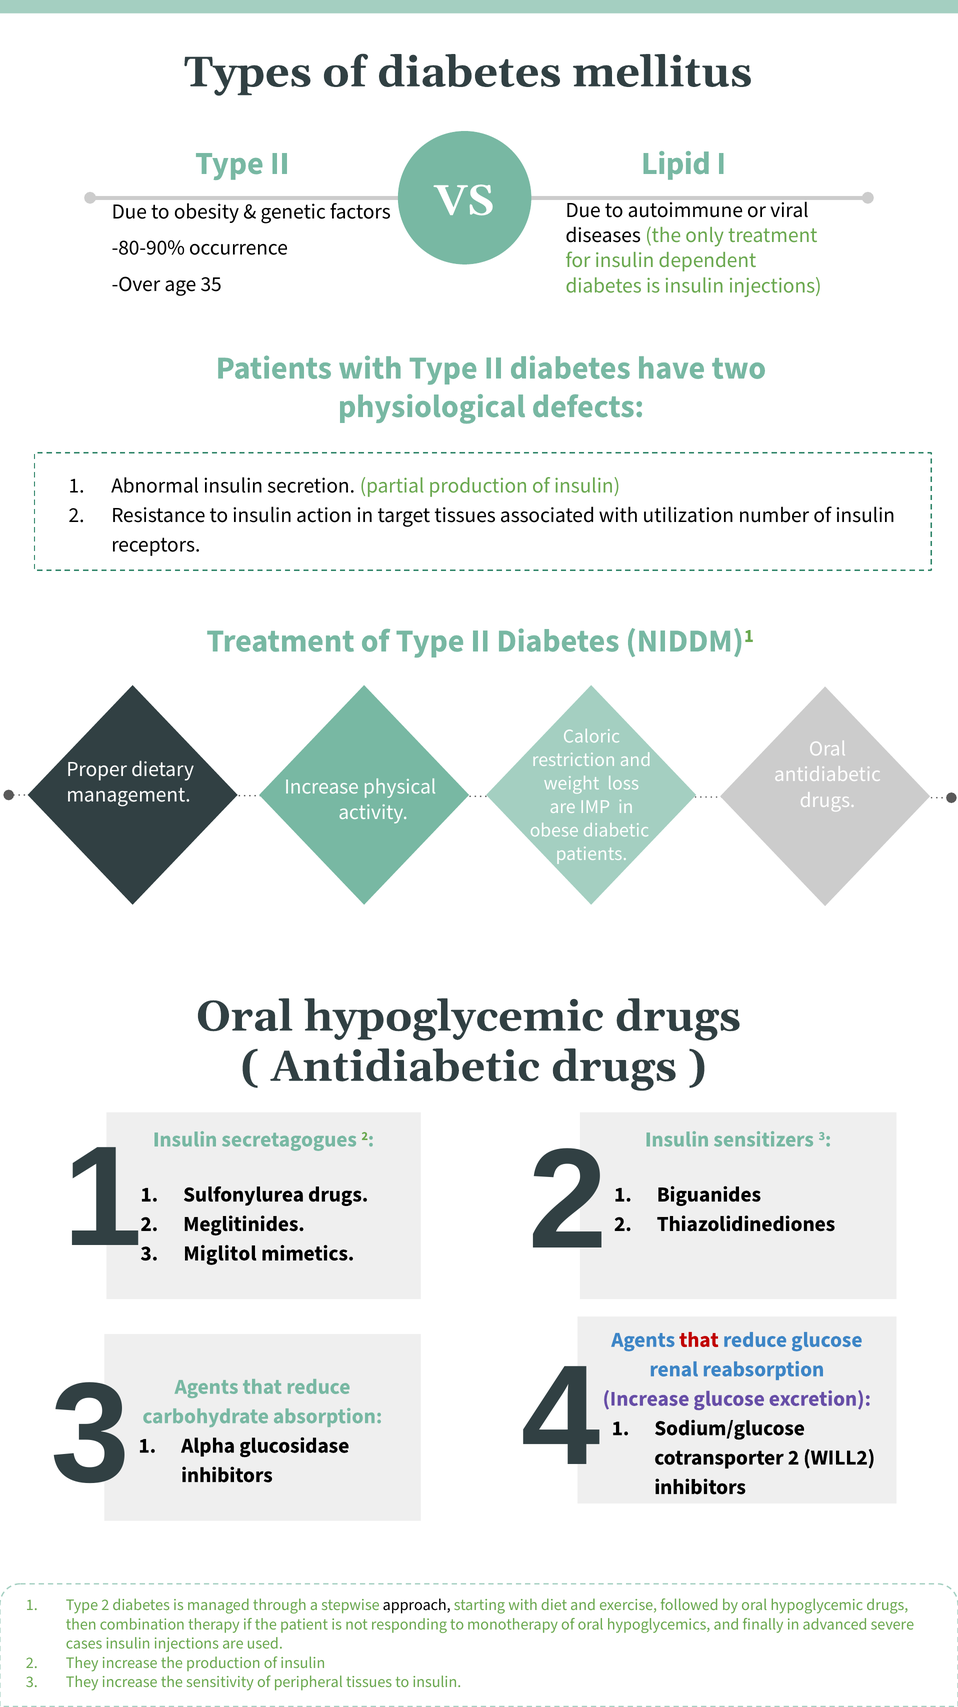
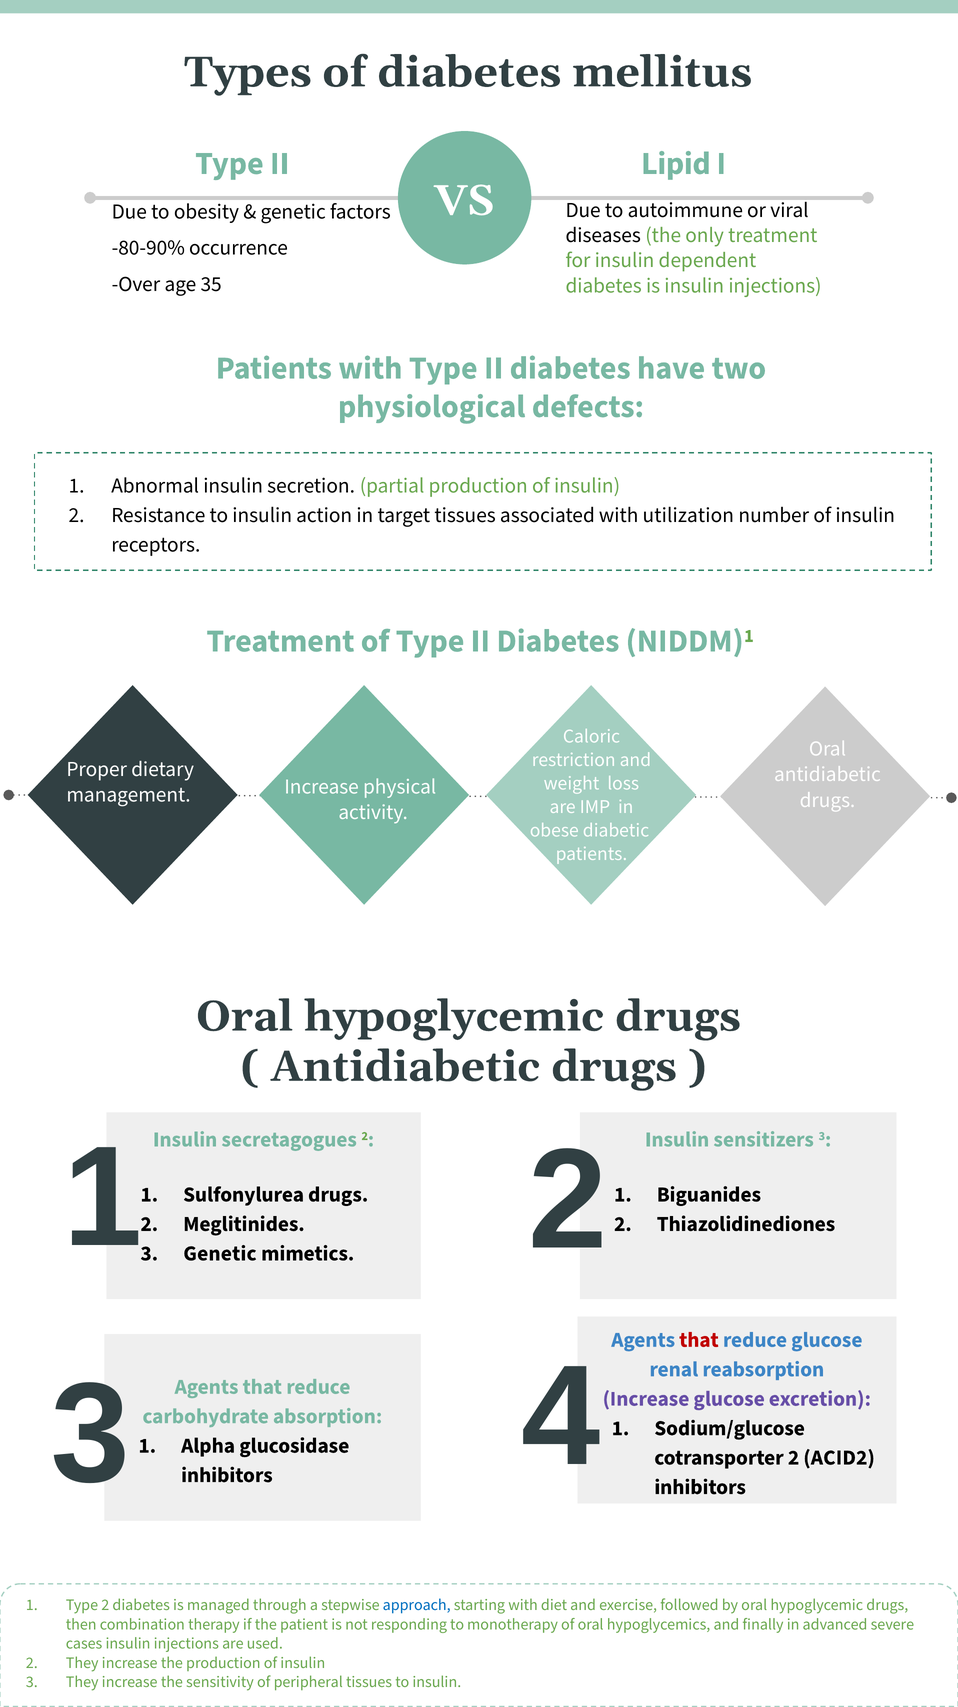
3 Miglitol: Miglitol -> Genetic
WILL2: WILL2 -> ACID2
approach colour: black -> blue
